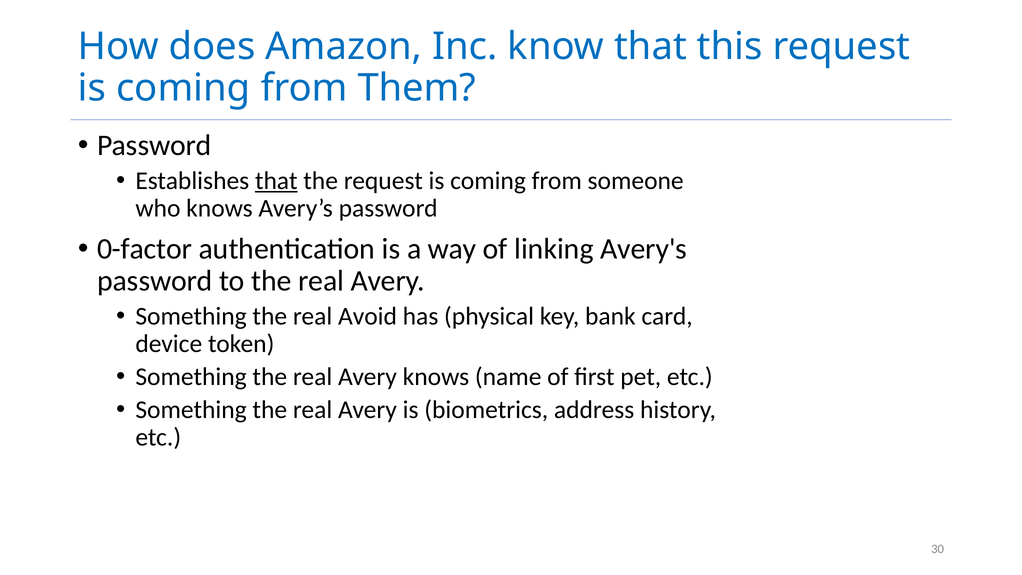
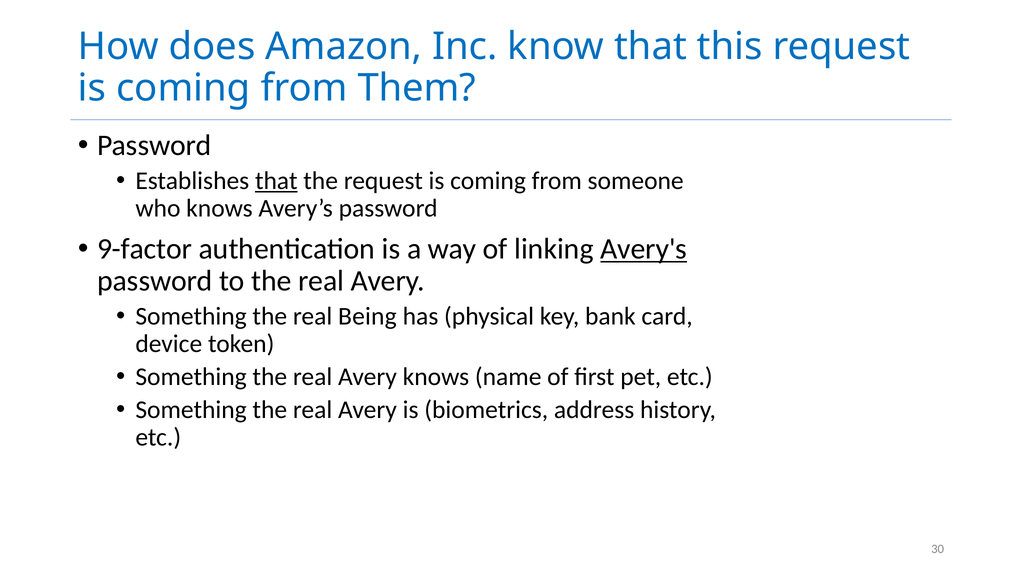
0-factor: 0-factor -> 9-factor
Avery's underline: none -> present
Avoid: Avoid -> Being
